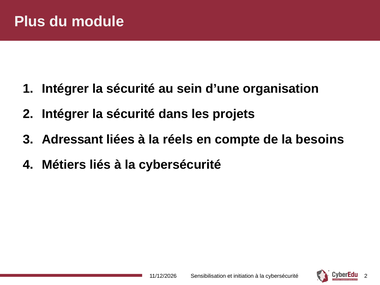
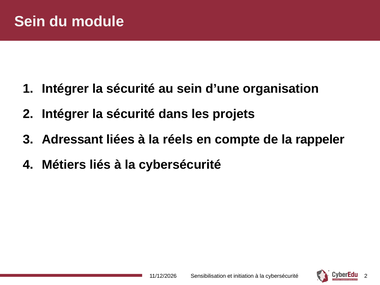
Plus at (30, 22): Plus -> Sein
besoins: besoins -> rappeler
